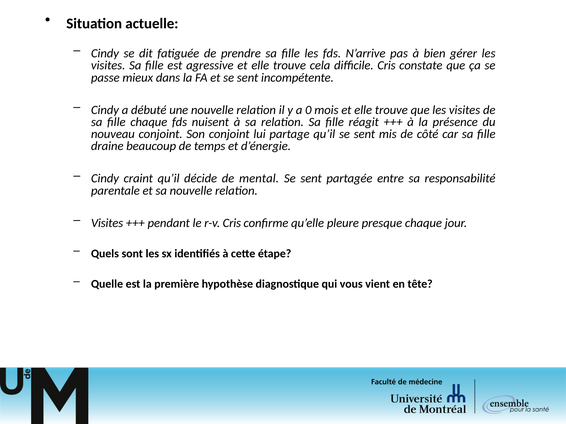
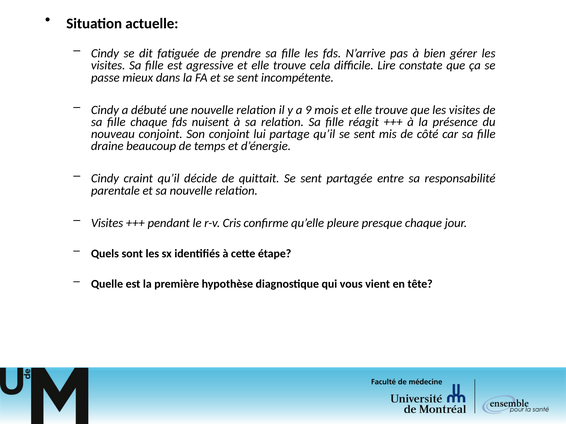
difficile Cris: Cris -> Lire
0: 0 -> 9
mental: mental -> quittait
